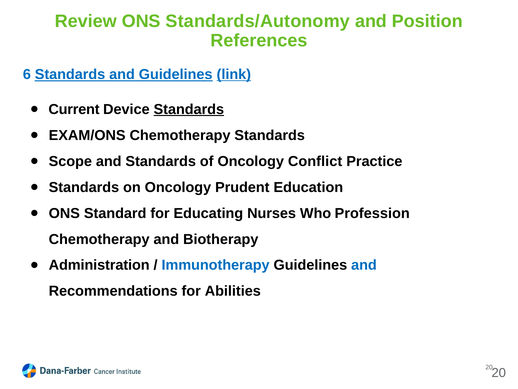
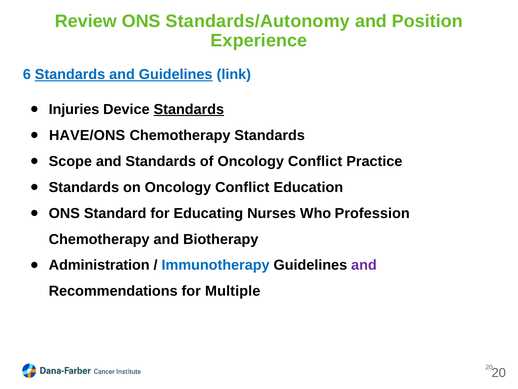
References: References -> Experience
link underline: present -> none
Current: Current -> Injuries
EXAM/ONS: EXAM/ONS -> HAVE/ONS
on Oncology Prudent: Prudent -> Conflict
and at (364, 265) colour: blue -> purple
Abilities: Abilities -> Multiple
